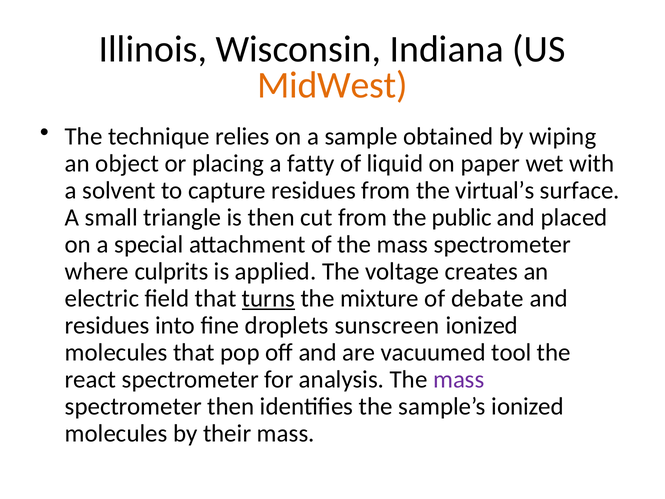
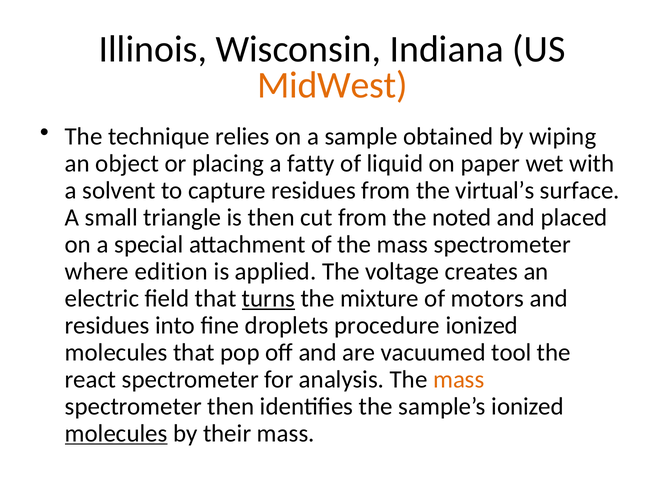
public: public -> noted
culprits: culprits -> edition
debate: debate -> motors
sunscreen: sunscreen -> procedure
mass at (459, 379) colour: purple -> orange
molecules at (116, 433) underline: none -> present
